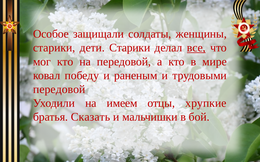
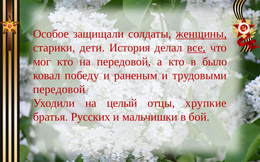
женщины underline: none -> present
дети Старики: Старики -> История
мире: мире -> было
имеем: имеем -> целый
Сказать: Сказать -> Русских
